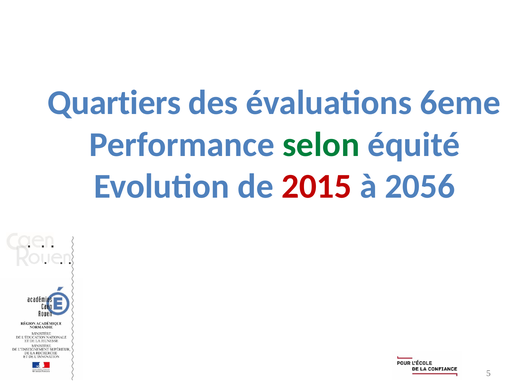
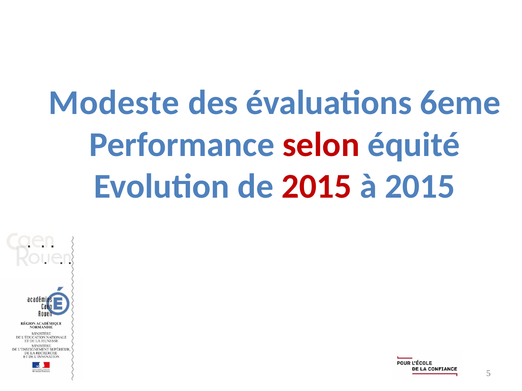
Quartiers: Quartiers -> Modeste
selon colour: green -> red
à 2056: 2056 -> 2015
